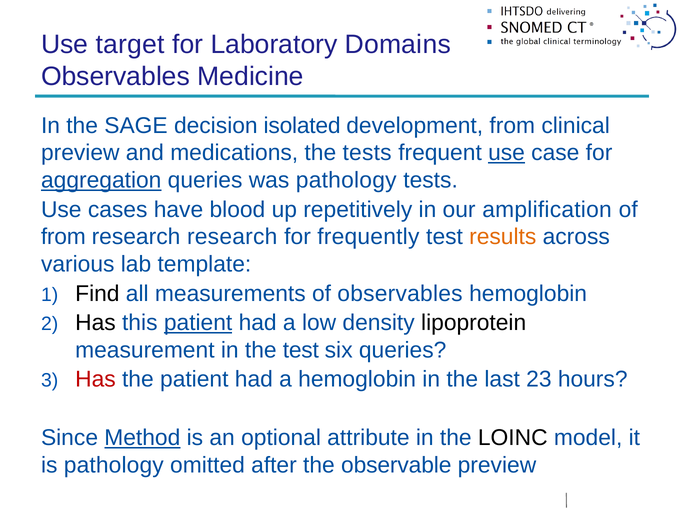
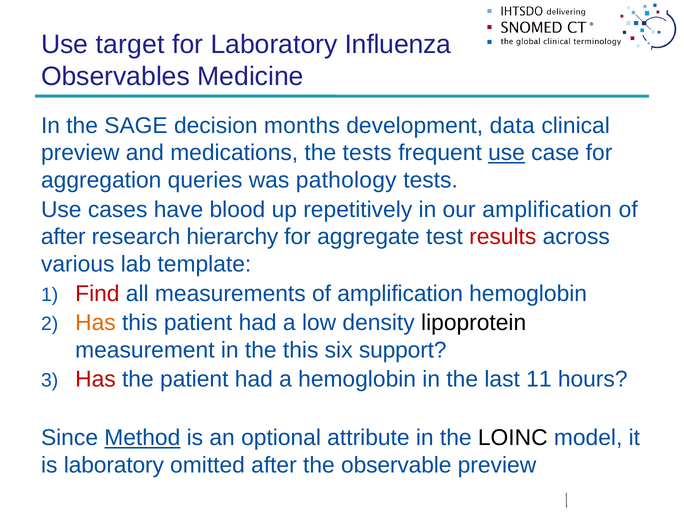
Domains: Domains -> Influenza
isolated: isolated -> months
development from: from -> data
aggregation underline: present -> none
from at (63, 237): from -> after
research research: research -> hierarchy
frequently: frequently -> aggregate
results colour: orange -> red
Find colour: black -> red
of observables: observables -> amplification
Has at (95, 323) colour: black -> orange
patient at (198, 323) underline: present -> none
the test: test -> this
six queries: queries -> support
23: 23 -> 11
is pathology: pathology -> laboratory
